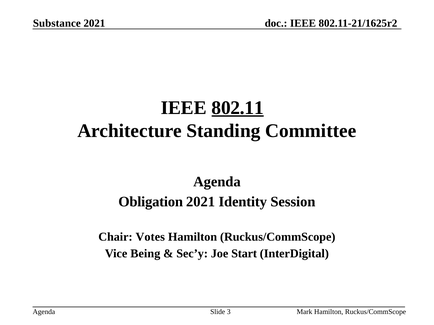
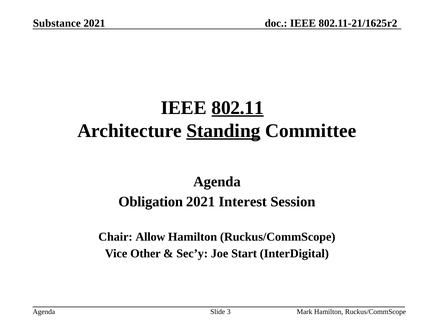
Standing underline: none -> present
Identity: Identity -> Interest
Votes: Votes -> Allow
Being: Being -> Other
